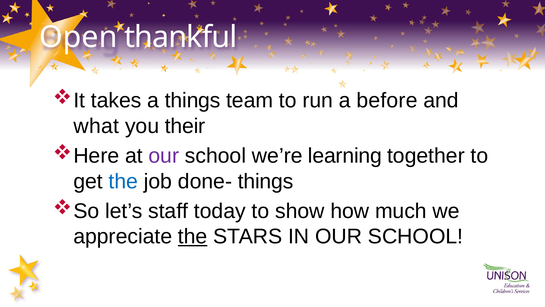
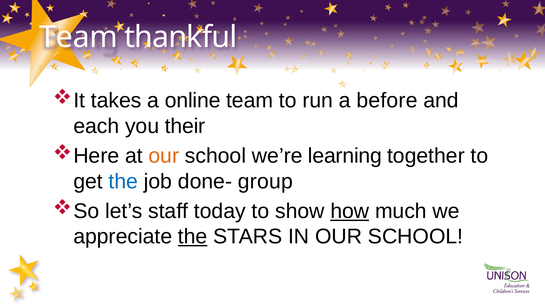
Open at (78, 37): Open -> Team
a things: things -> online
what: what -> each
our at (164, 156) colour: purple -> orange
done- things: things -> group
how underline: none -> present
